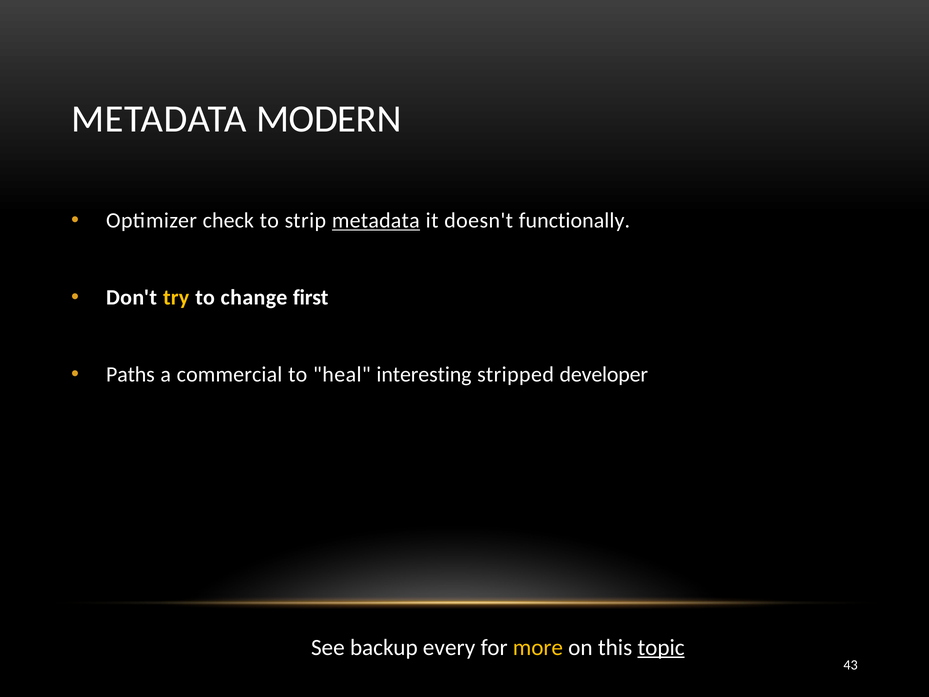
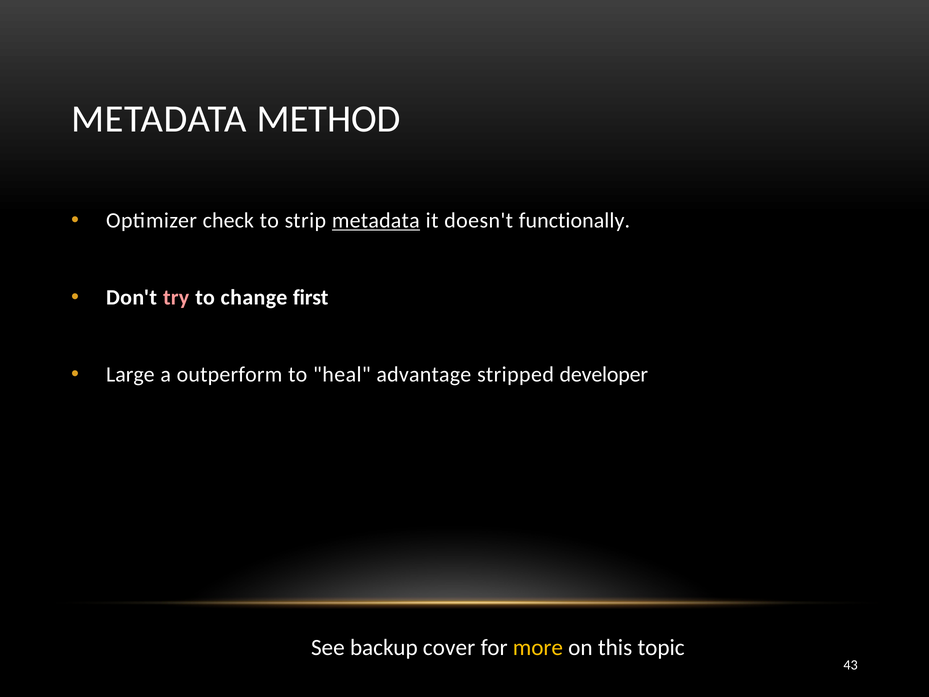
MODERN: MODERN -> METHOD
try colour: yellow -> pink
Paths: Paths -> Large
commercial: commercial -> outperform
interesting: interesting -> advantage
every: every -> cover
topic underline: present -> none
